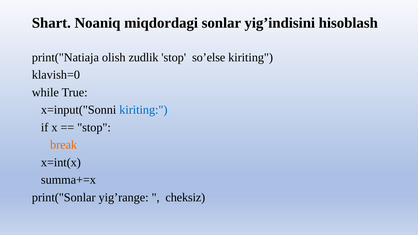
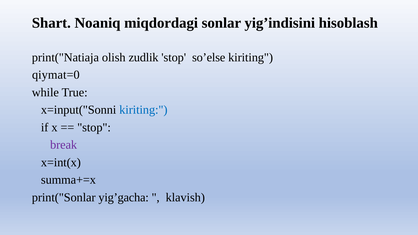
klavish=0: klavish=0 -> qiymat=0
break colour: orange -> purple
yig’range: yig’range -> yig’gacha
cheksiz: cheksiz -> klavish
